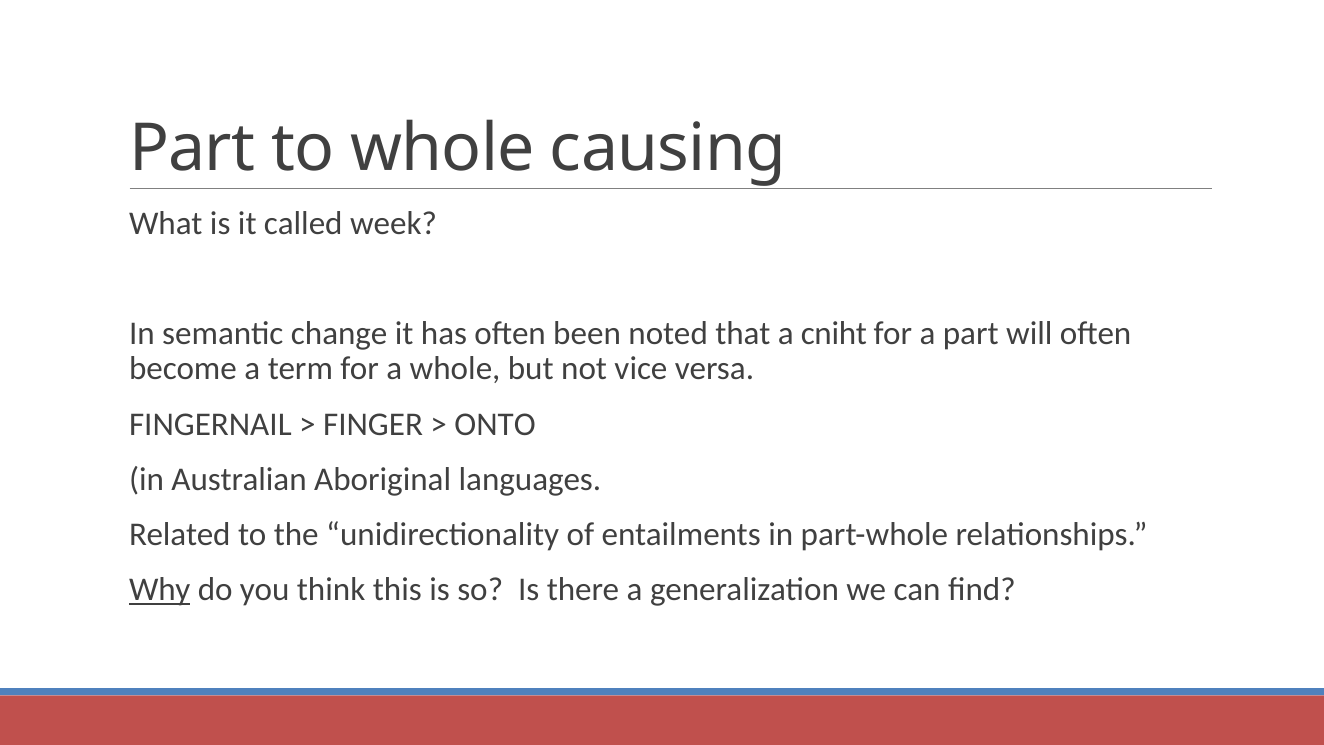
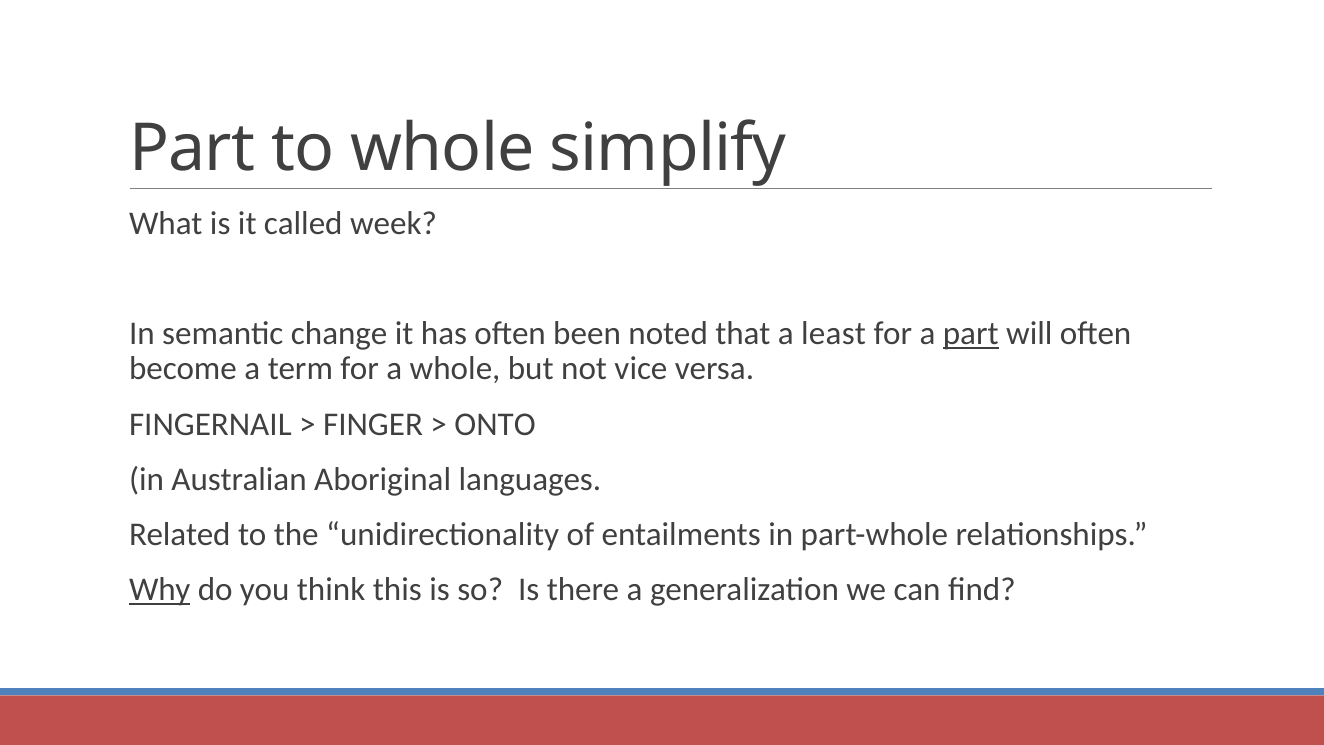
causing: causing -> simplify
cniht: cniht -> least
part at (971, 333) underline: none -> present
